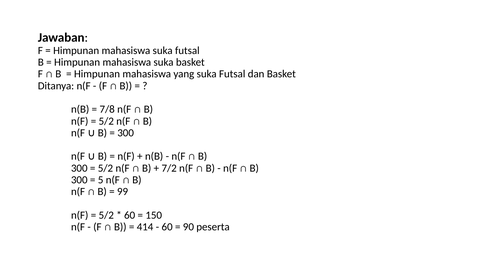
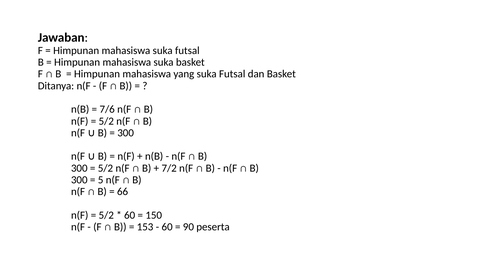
7/8: 7/8 -> 7/6
99: 99 -> 66
414: 414 -> 153
